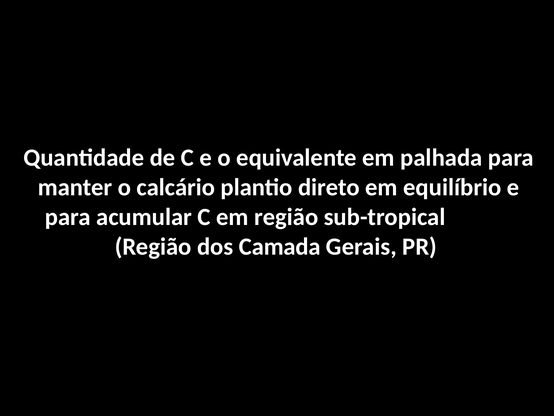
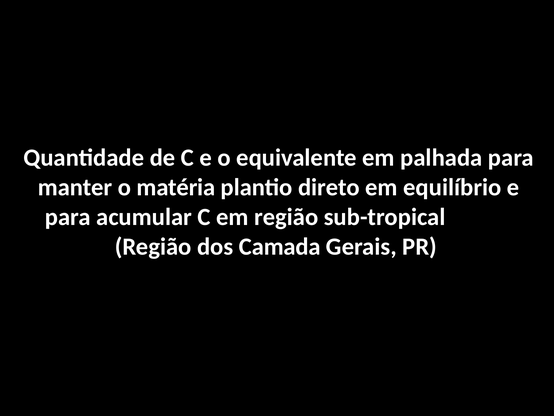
calcário: calcário -> matéria
